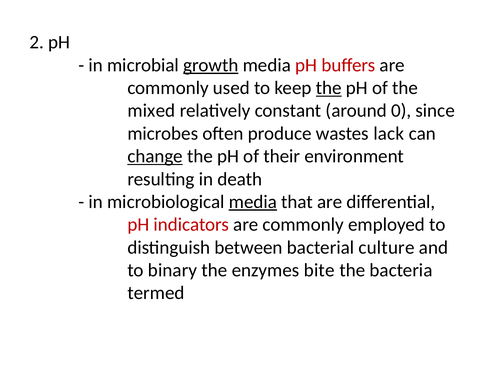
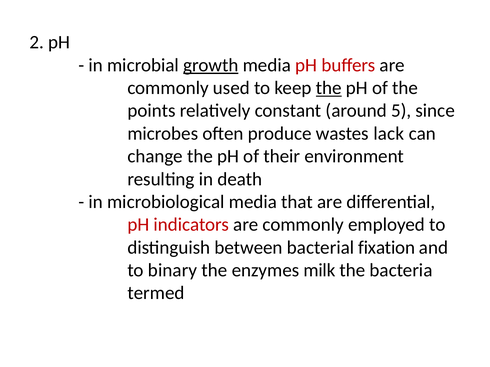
mixed: mixed -> points
0: 0 -> 5
change underline: present -> none
media at (253, 202) underline: present -> none
culture: culture -> fixation
bite: bite -> milk
